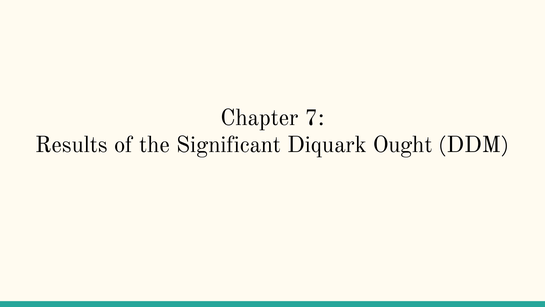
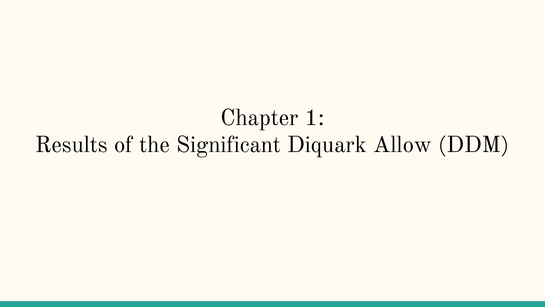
7: 7 -> 1
Ought: Ought -> Allow
